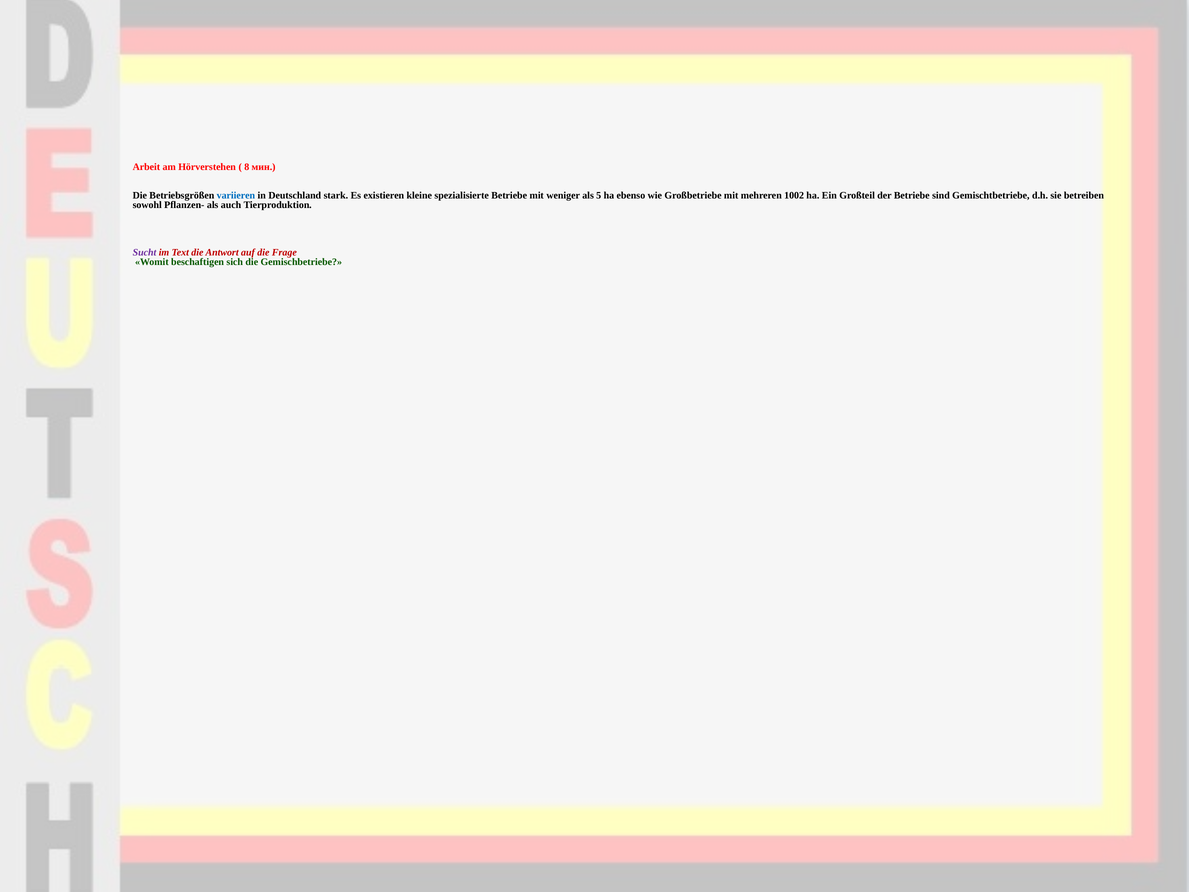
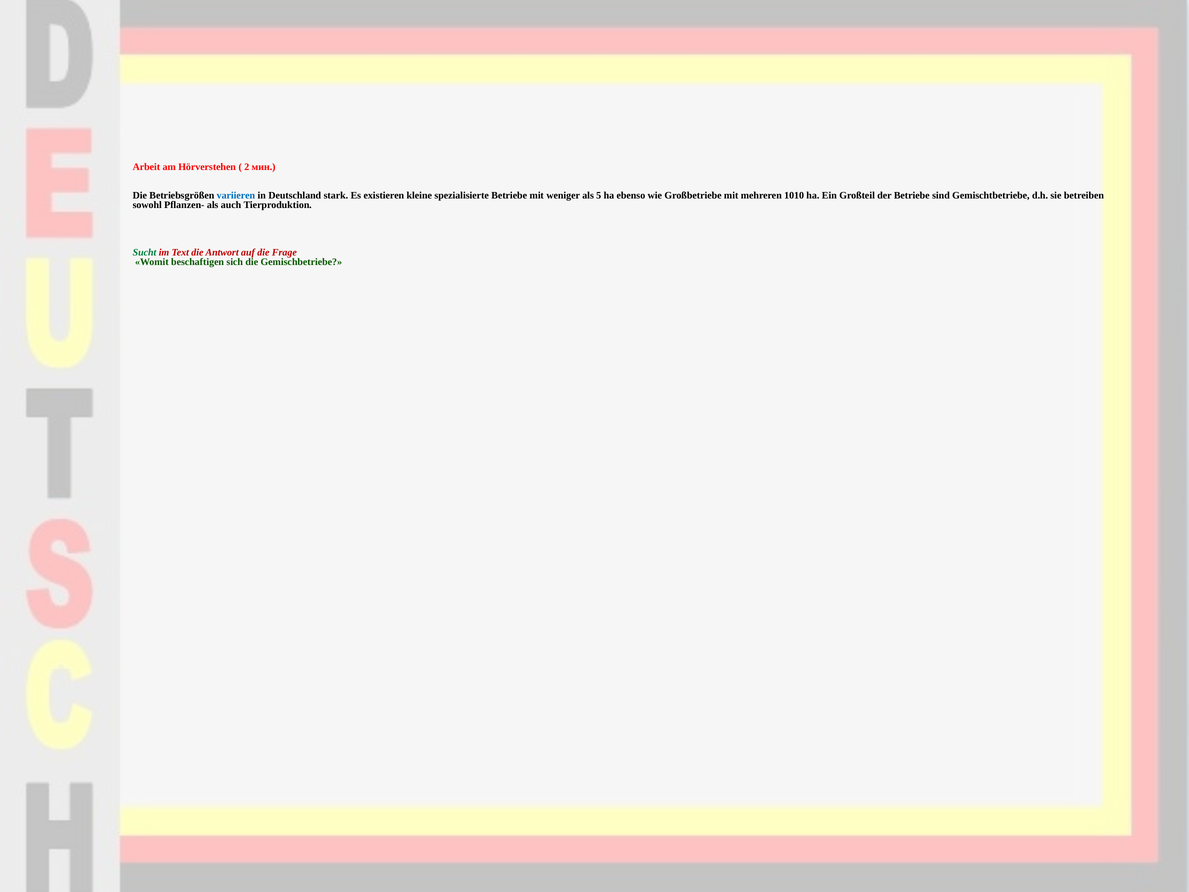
8: 8 -> 2
1002: 1002 -> 1010
Sucht colour: purple -> green
